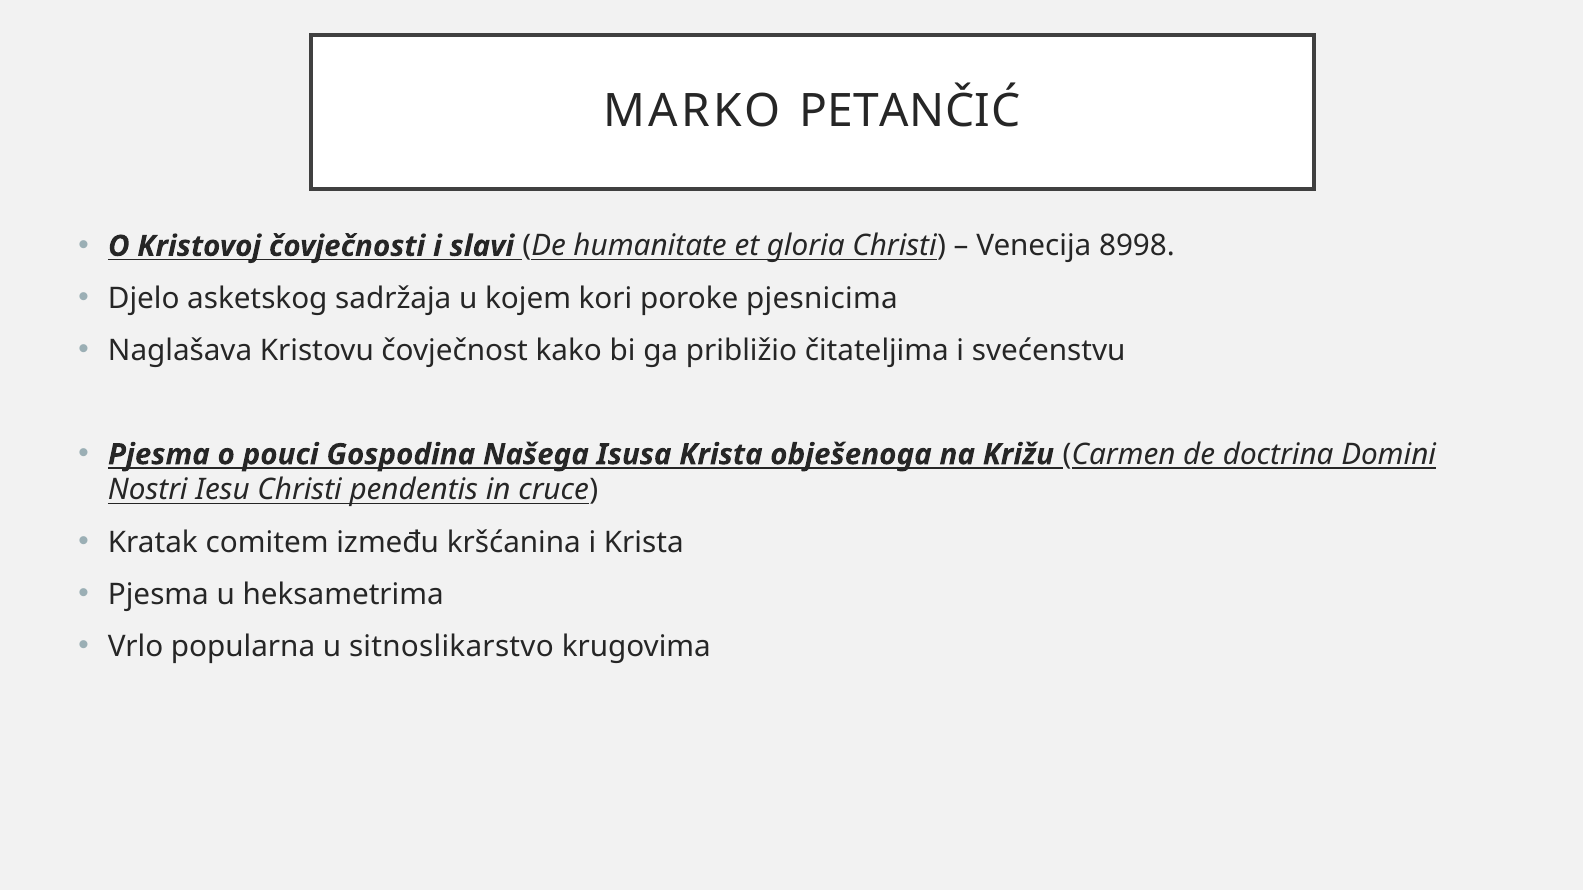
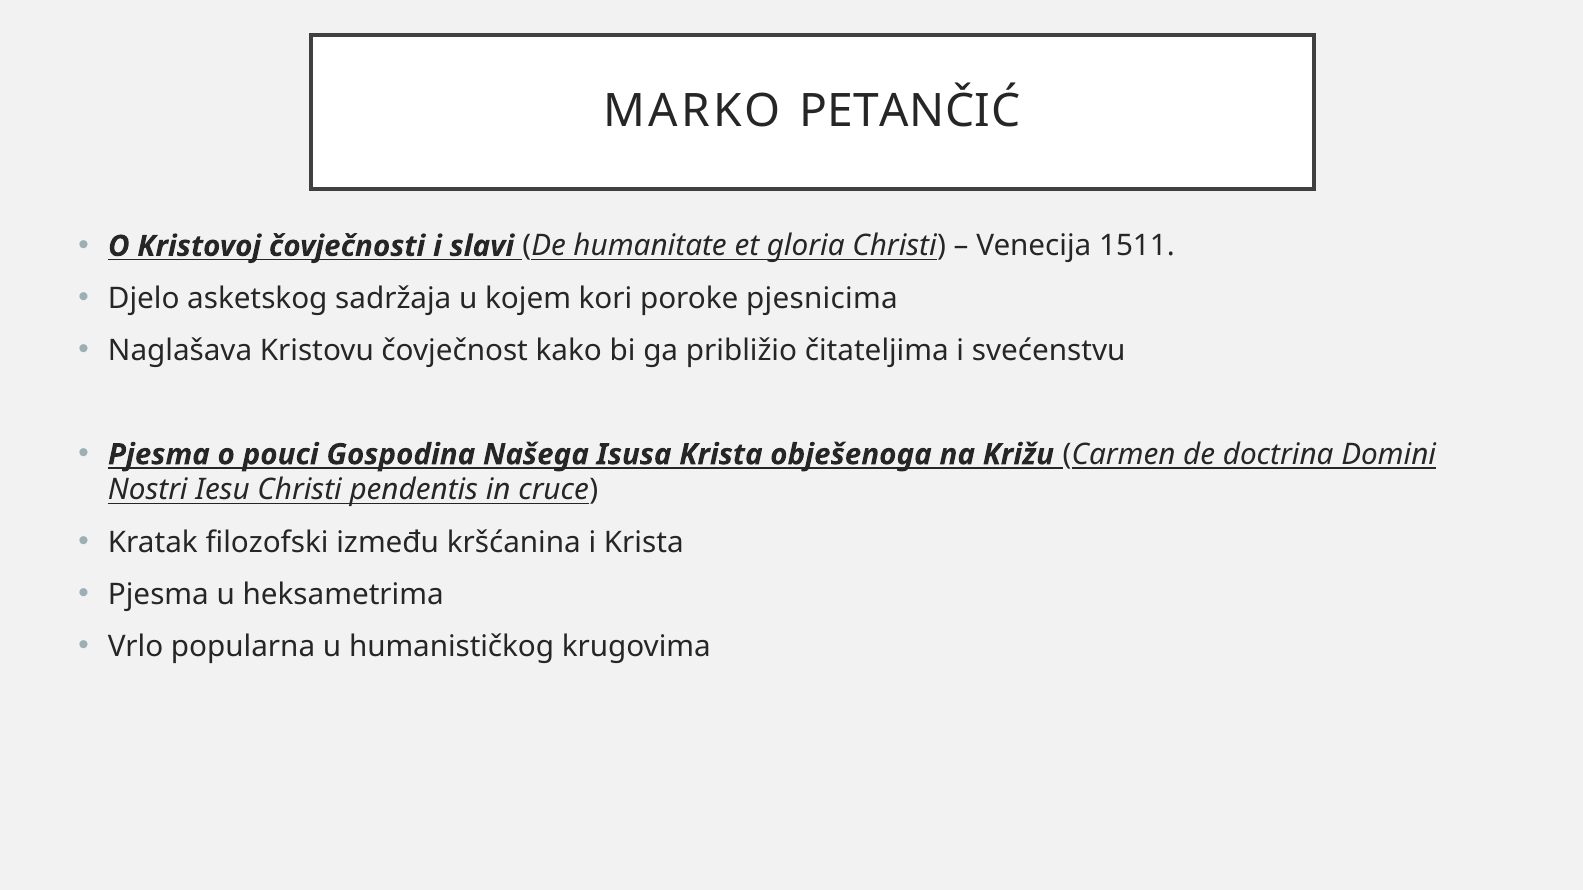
8998: 8998 -> 1511
comitem: comitem -> filozofski
sitnoslikarstvo: sitnoslikarstvo -> humanističkog
